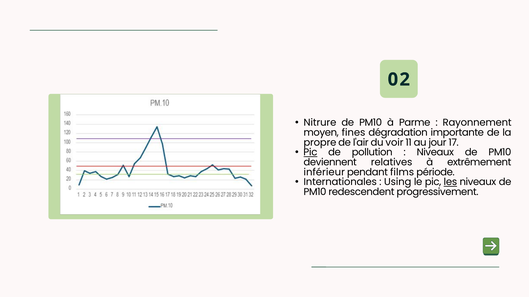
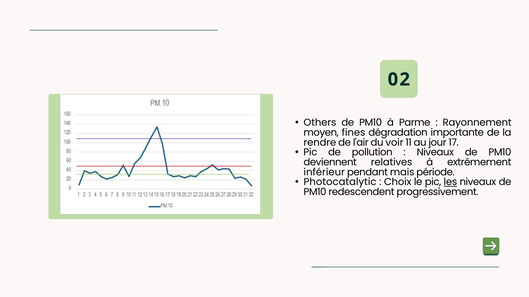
Nitrure: Nitrure -> Others
propre: propre -> rendre
Pic at (310, 153) underline: present -> none
films: films -> mais
Internationales: Internationales -> Photocatalytic
Using: Using -> Choix
